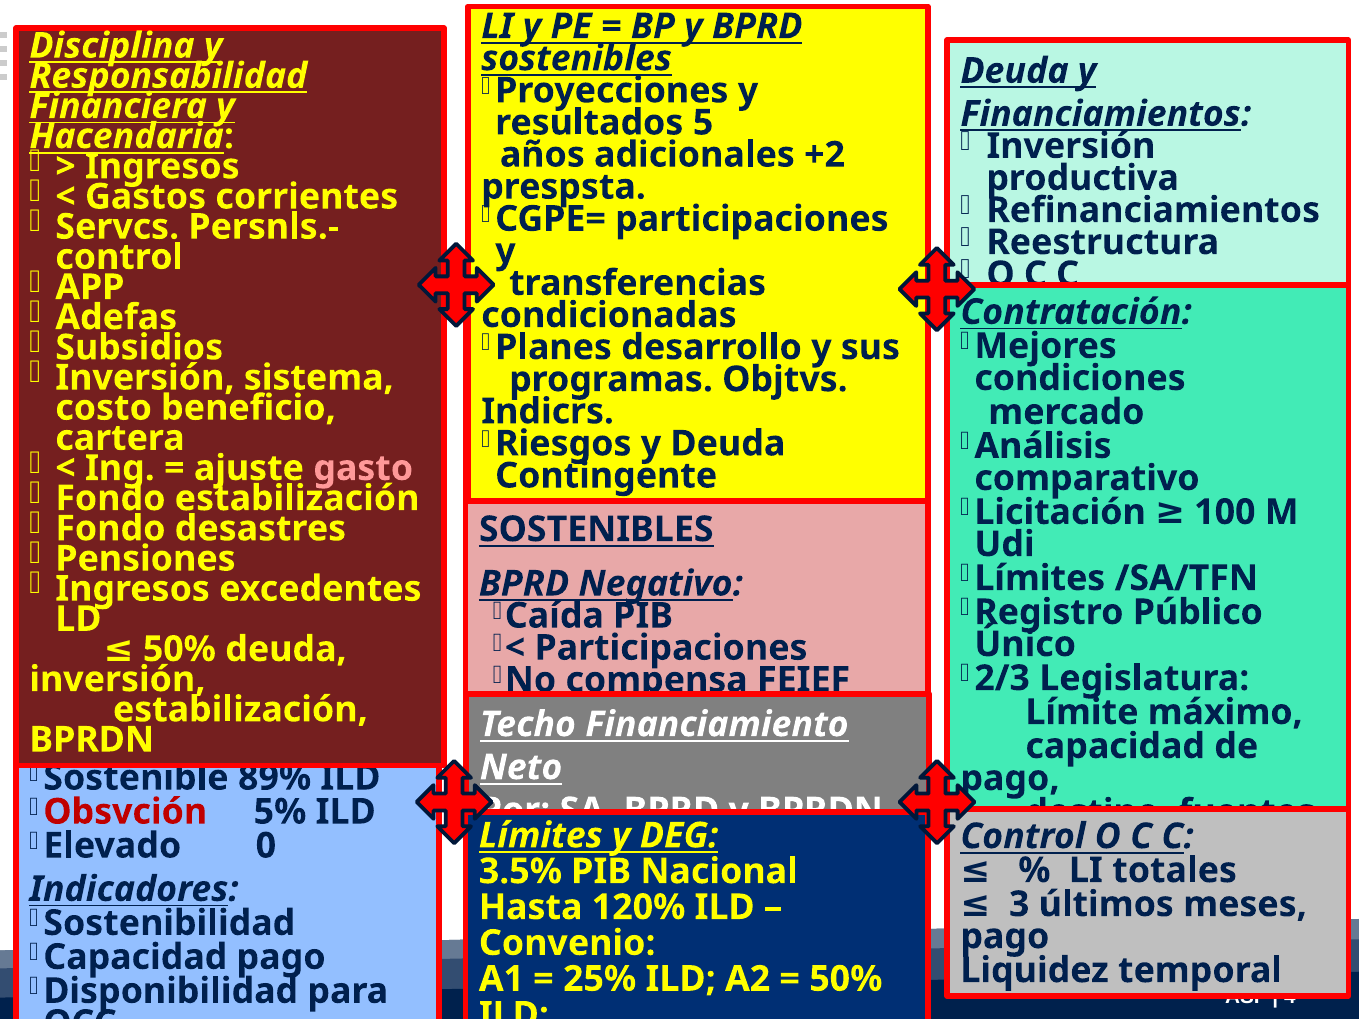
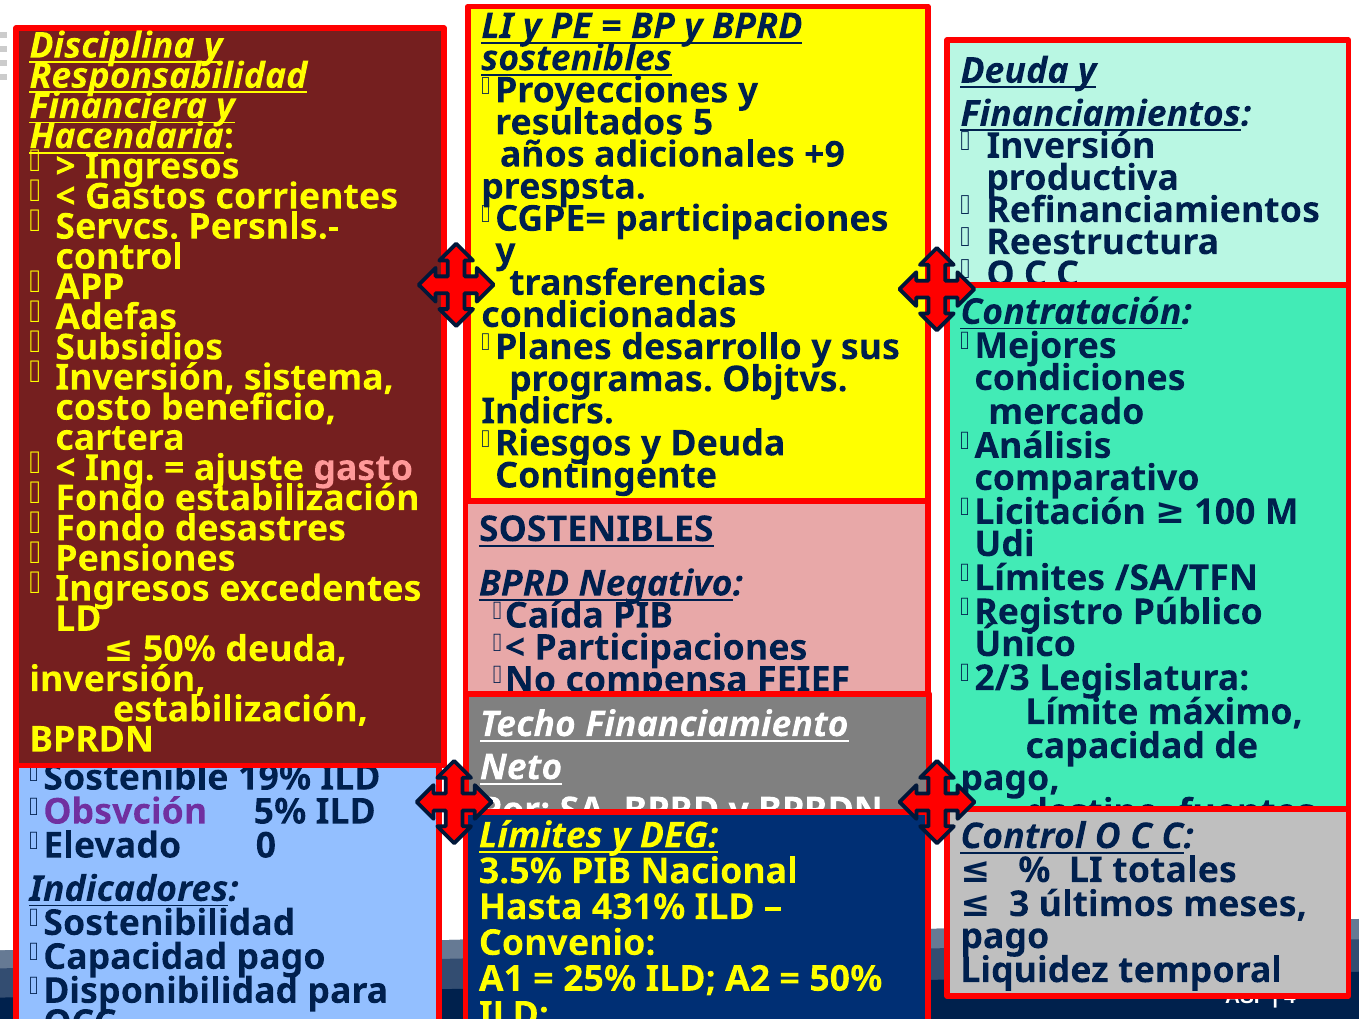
+2: +2 -> +9
89%: 89% -> 19%
Obsvción colour: red -> purple
120%: 120% -> 431%
